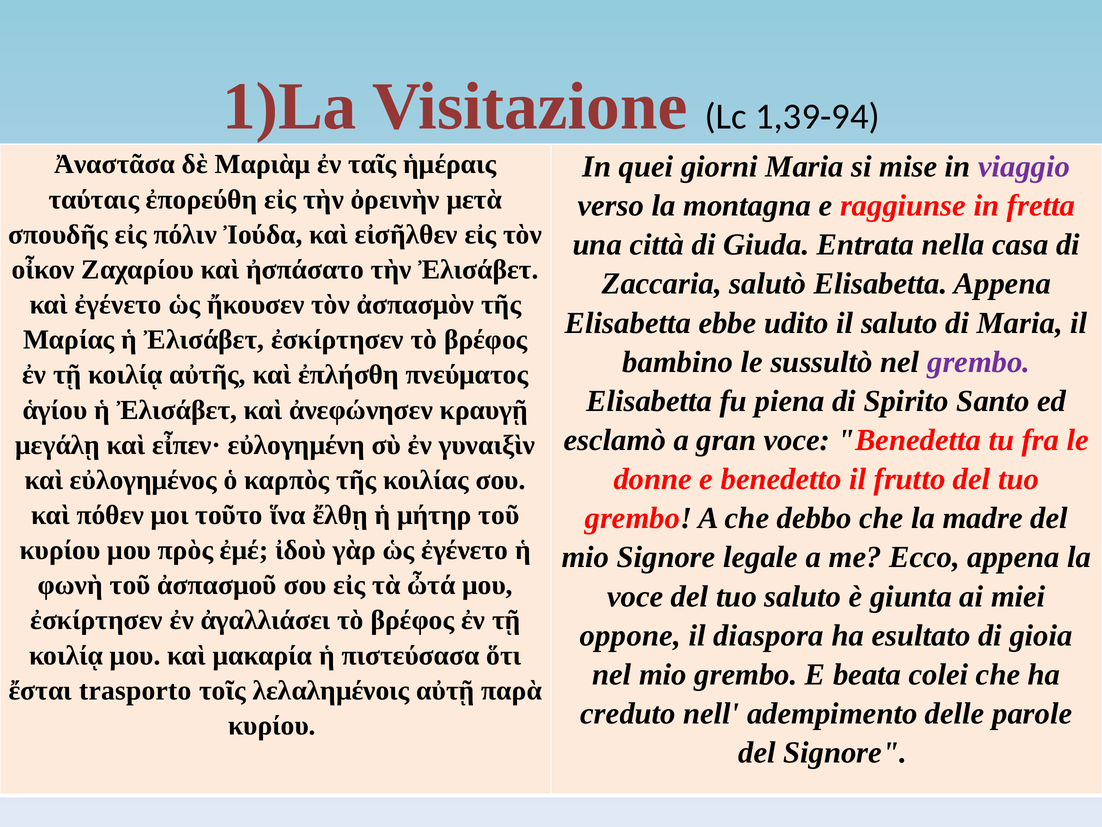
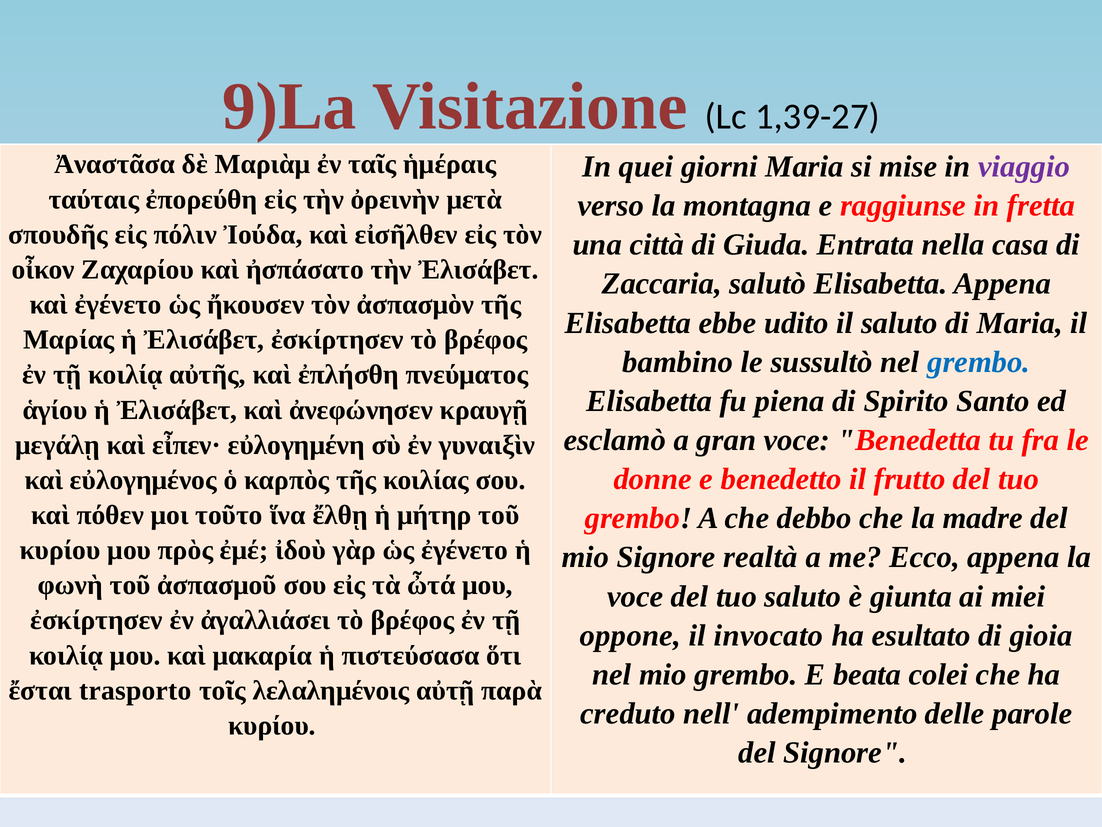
1)La: 1)La -> 9)La
1,39-94: 1,39-94 -> 1,39-27
grembo at (979, 362) colour: purple -> blue
legale: legale -> realtà
diaspora: diaspora -> invocato
